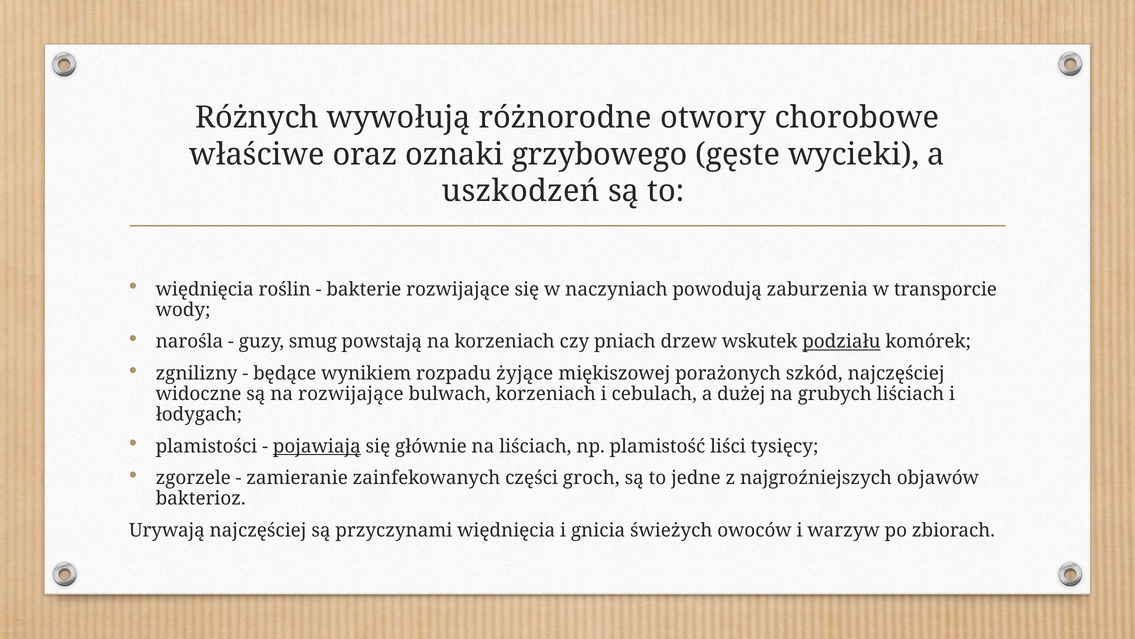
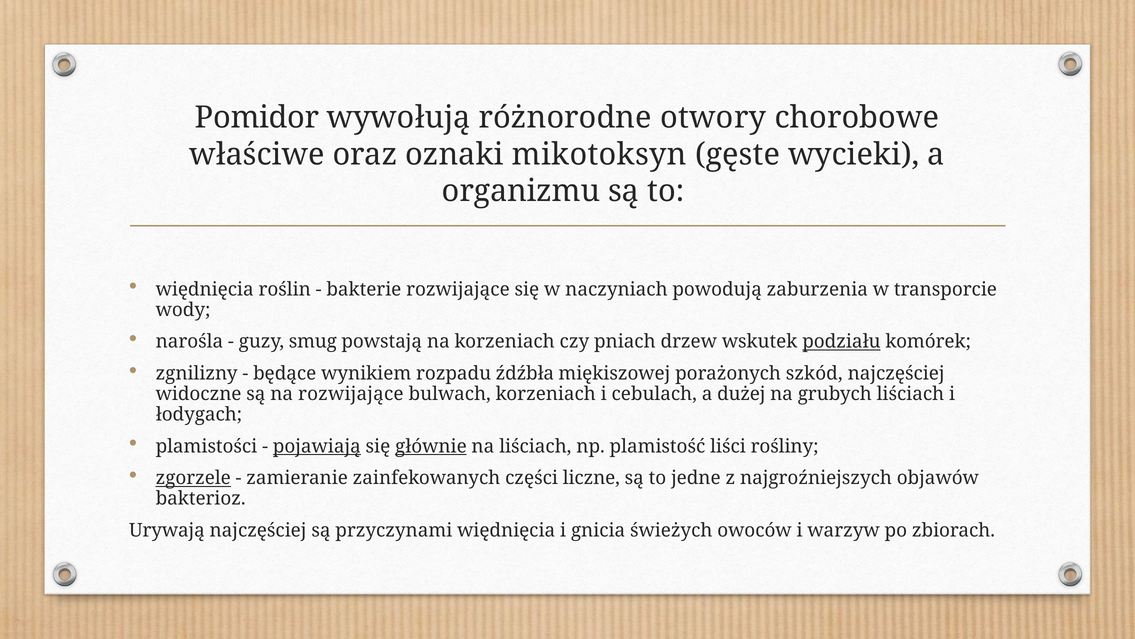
Różnych: Różnych -> Pomidor
grzybowego: grzybowego -> mikotoksyn
uszkodzeń: uszkodzeń -> organizmu
żyjące: żyjące -> źdźbła
głównie underline: none -> present
tysięcy: tysięcy -> rośliny
zgorzele underline: none -> present
groch: groch -> liczne
